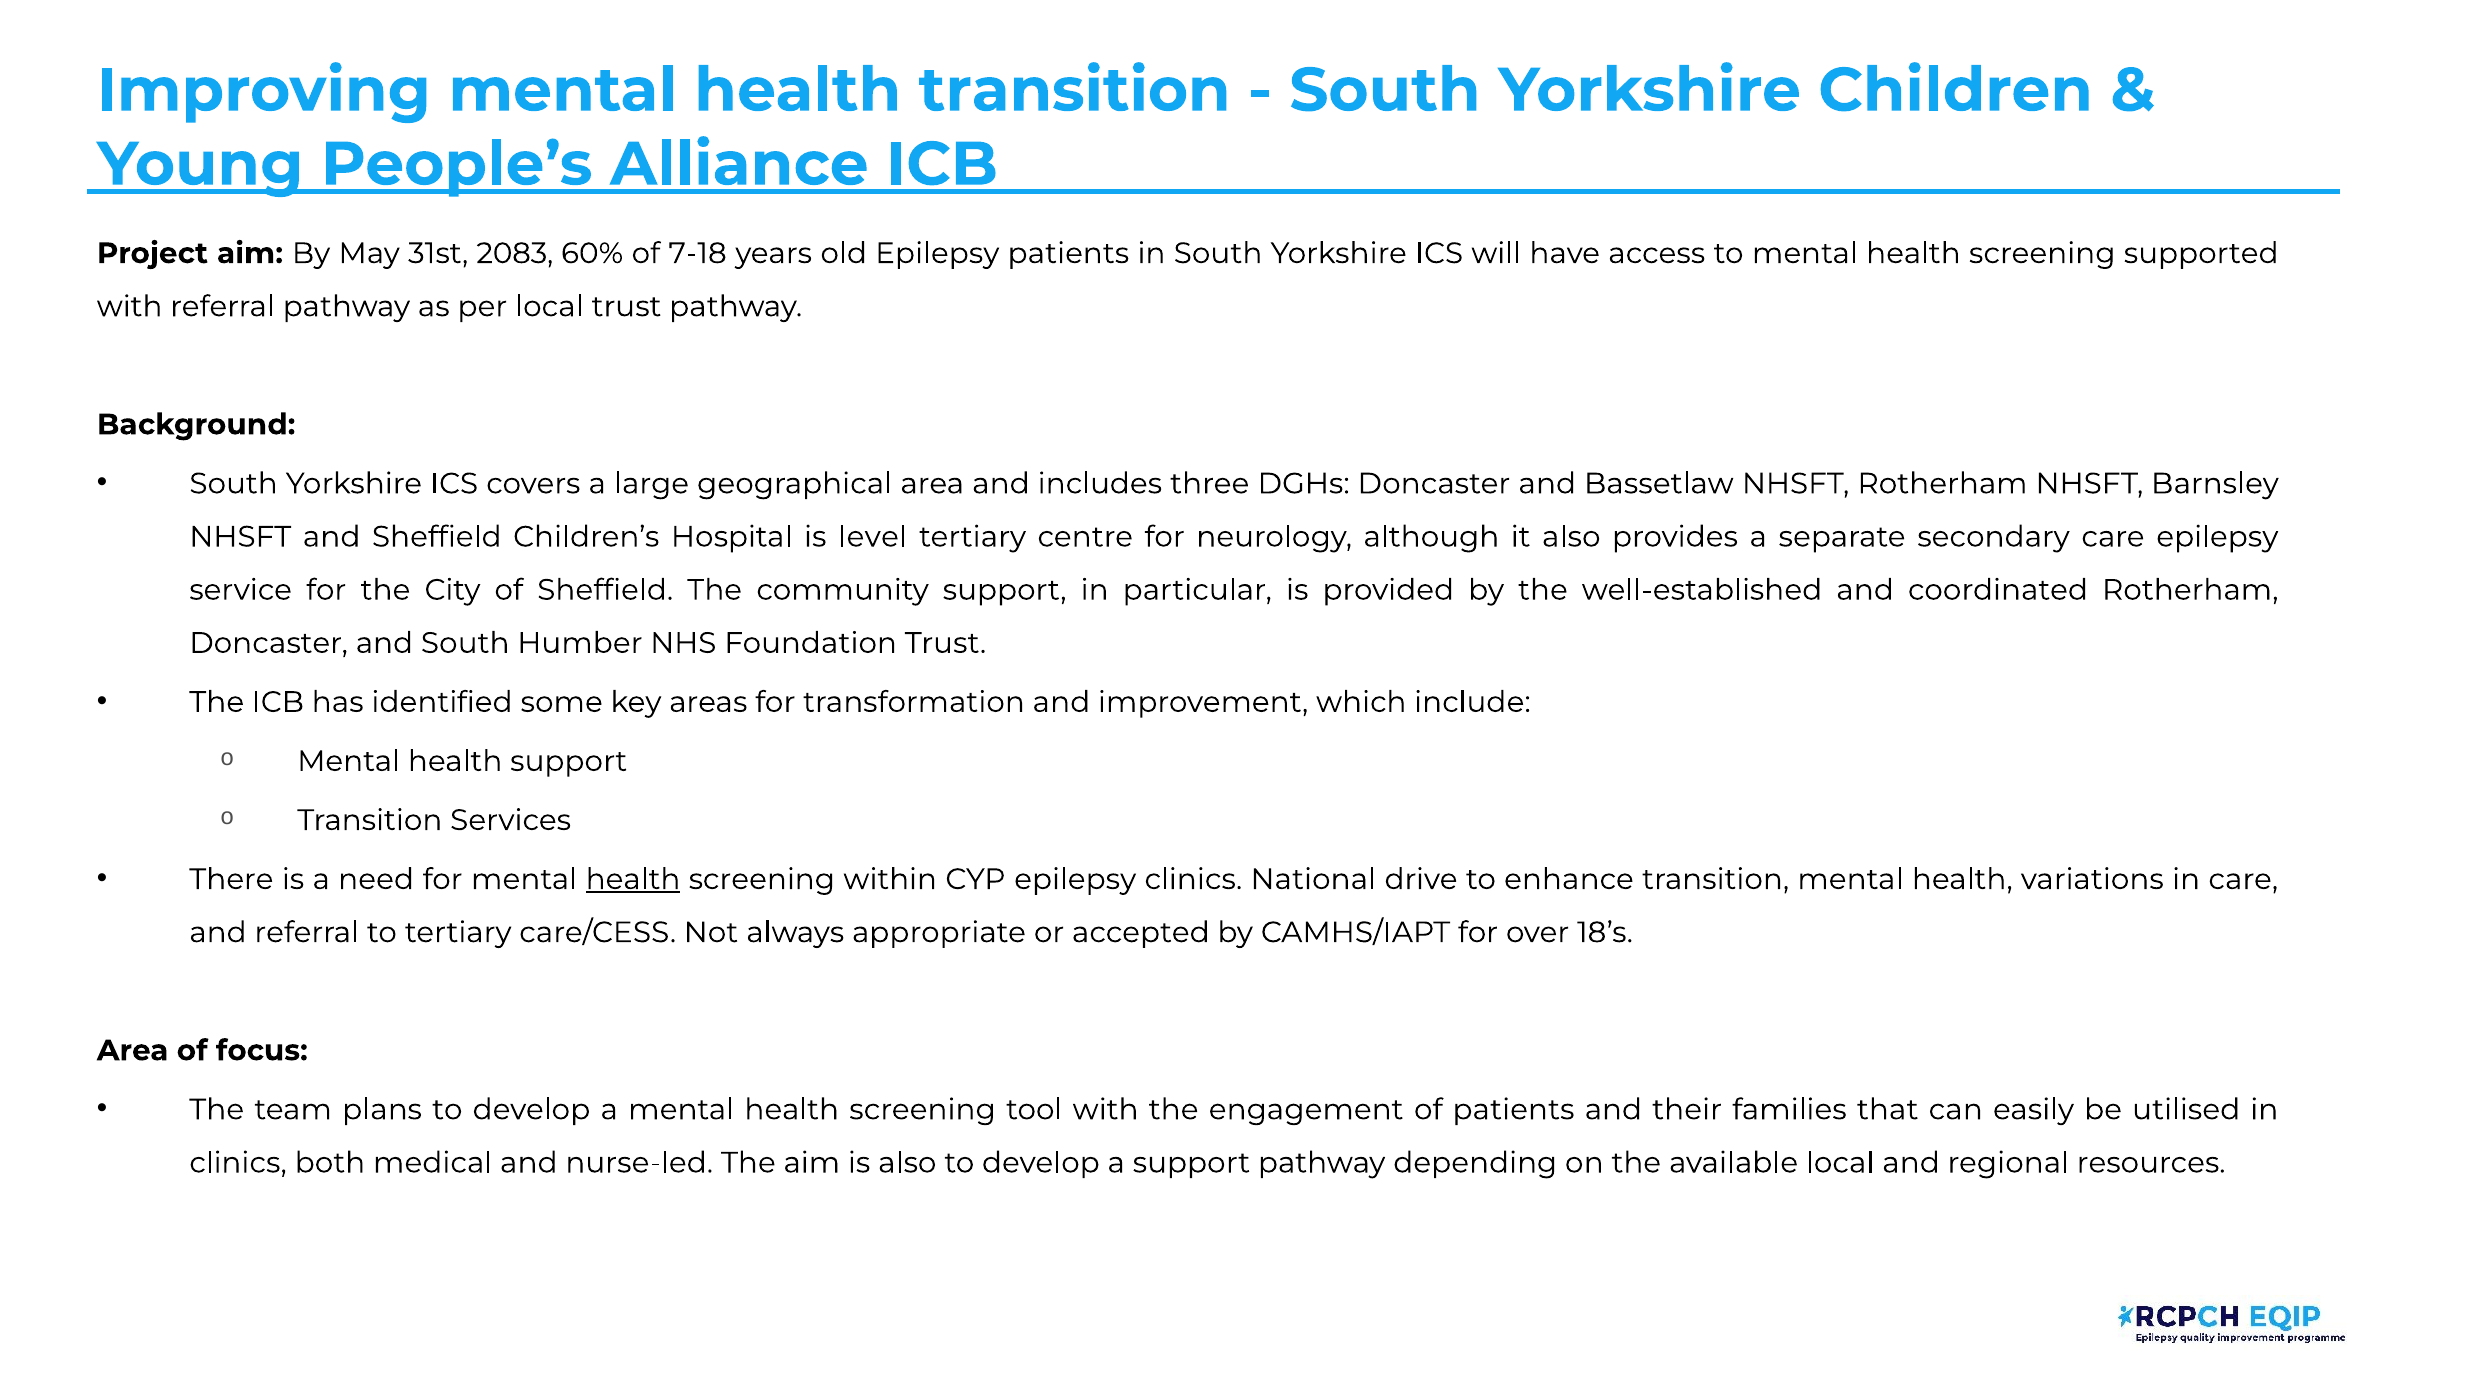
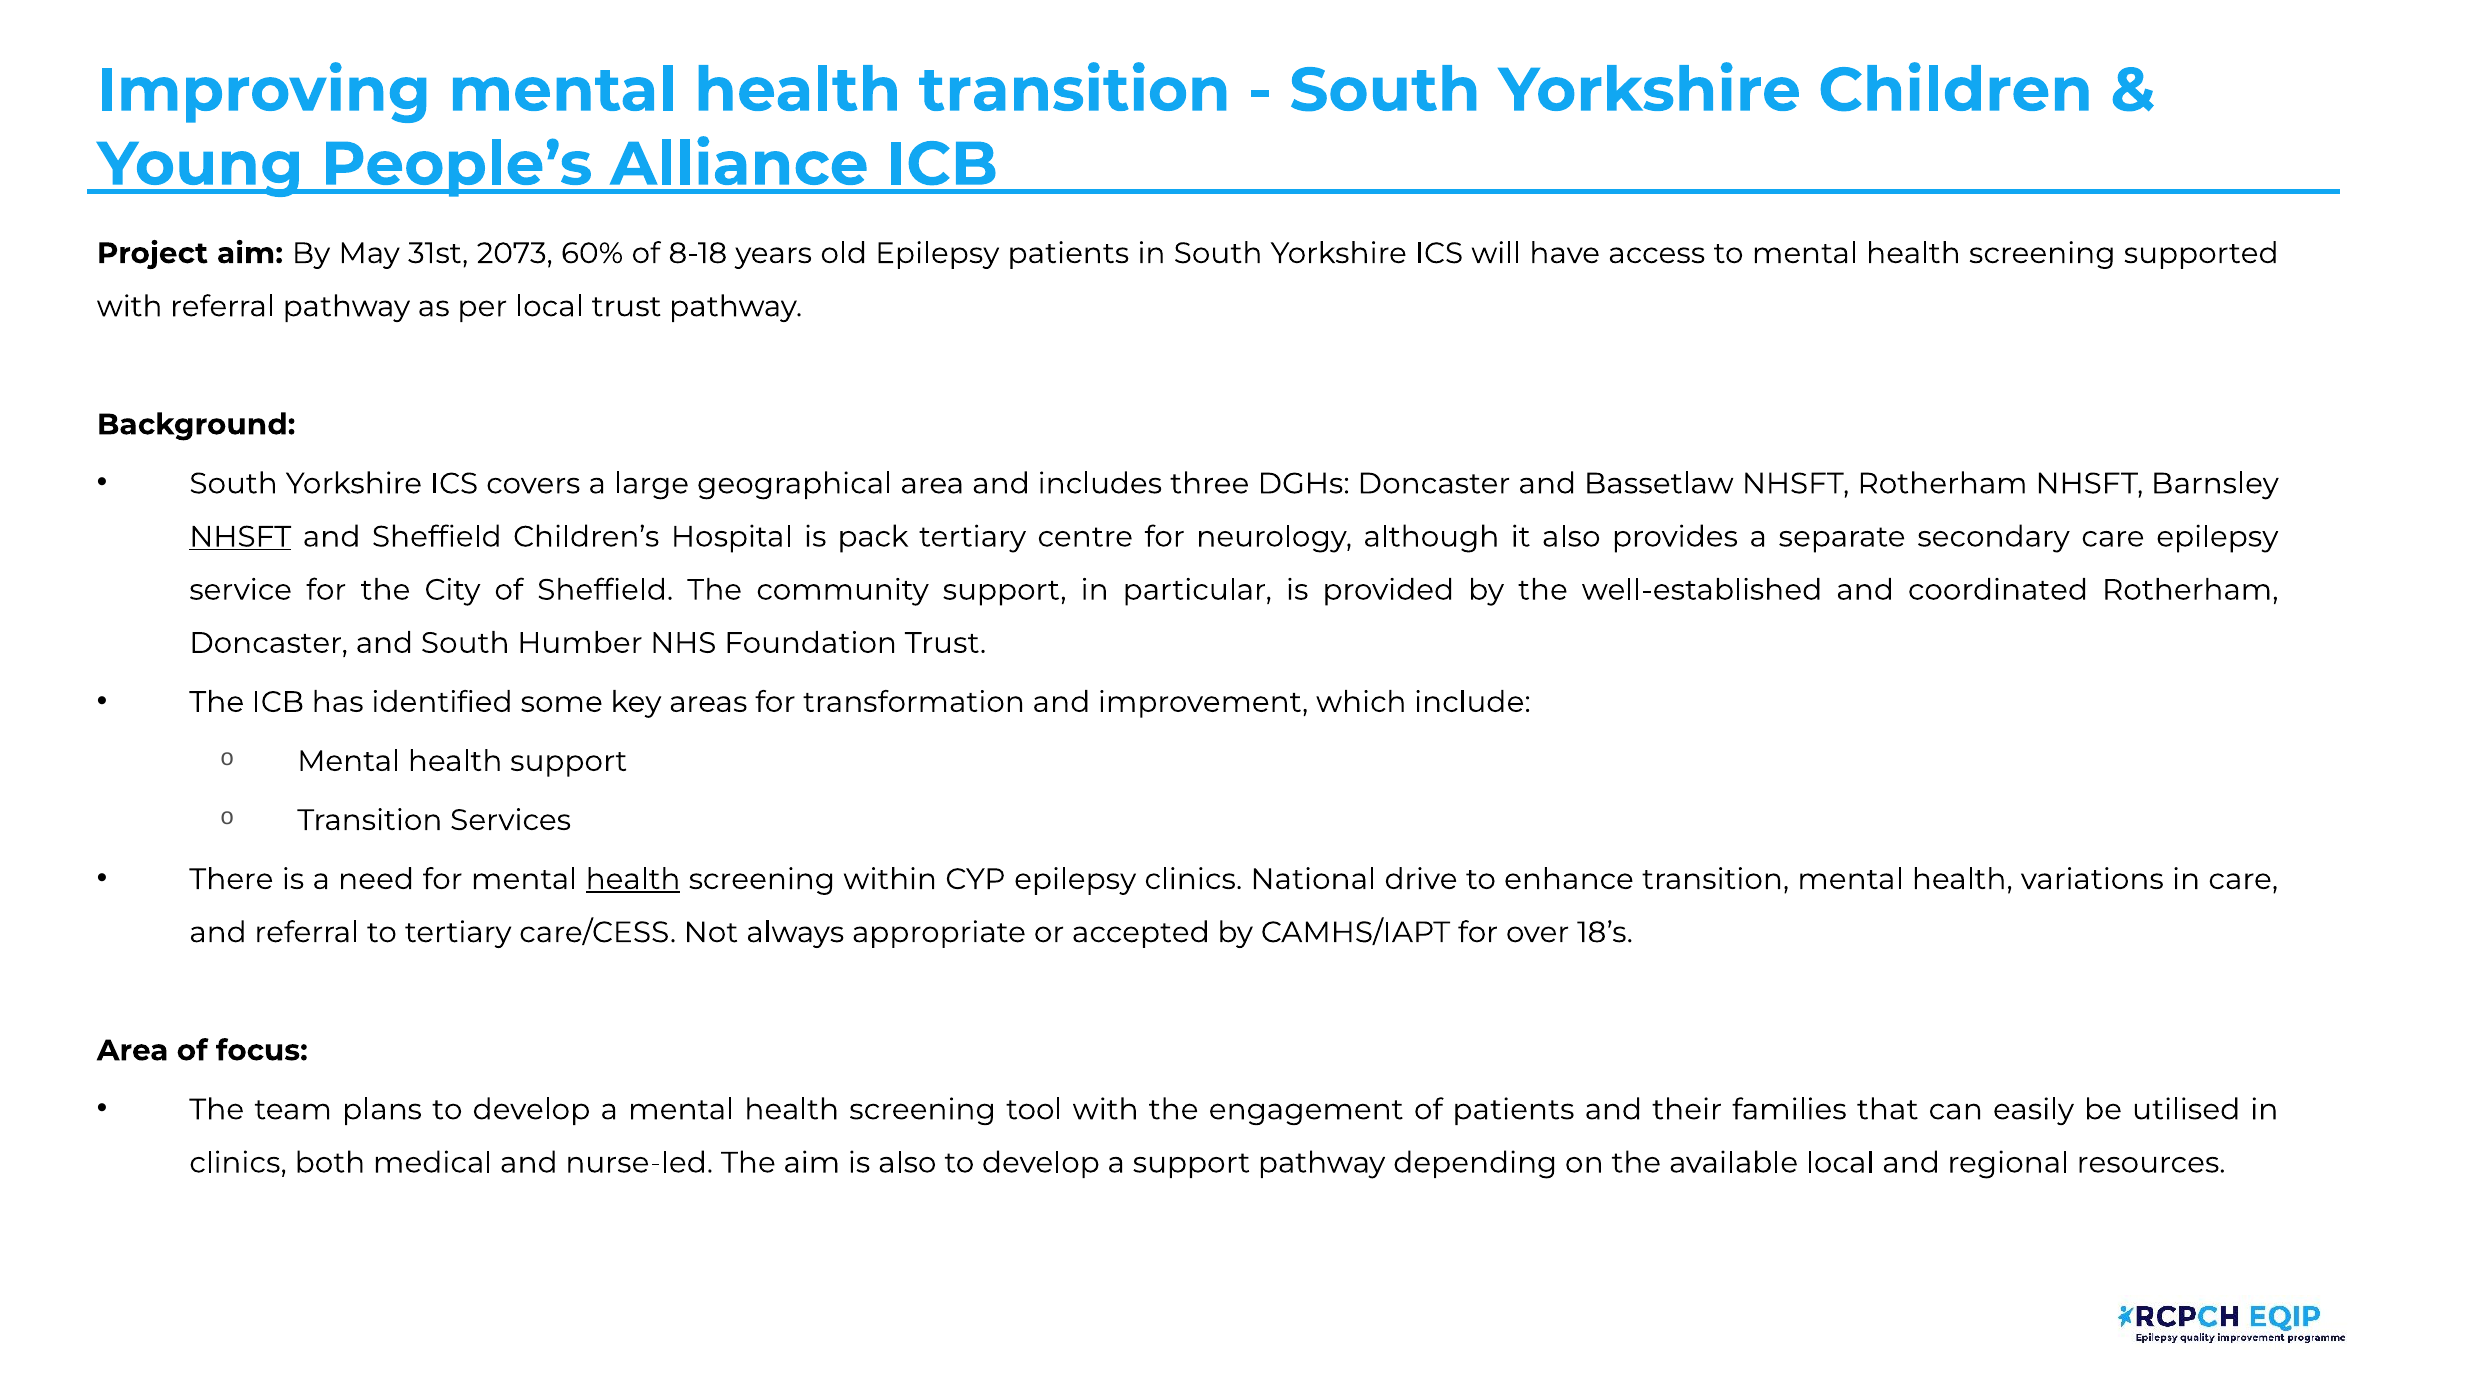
2083: 2083 -> 2073
7-18: 7-18 -> 8-18
NHSFT at (240, 537) underline: none -> present
level: level -> pack
